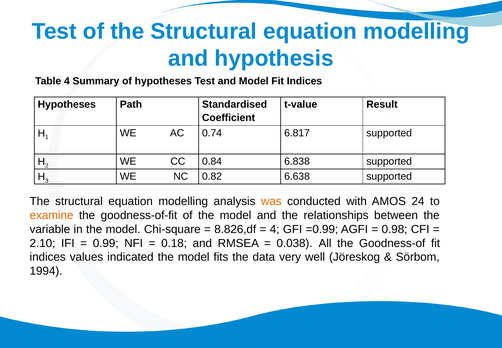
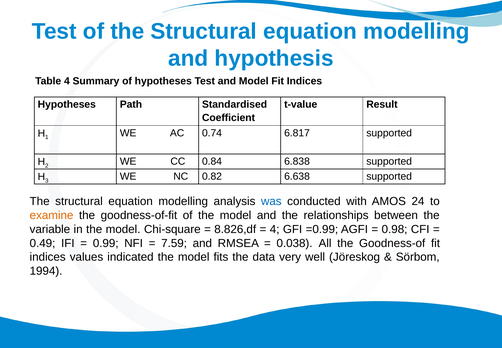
was colour: orange -> blue
2.10: 2.10 -> 0.49
0.18: 0.18 -> 7.59
